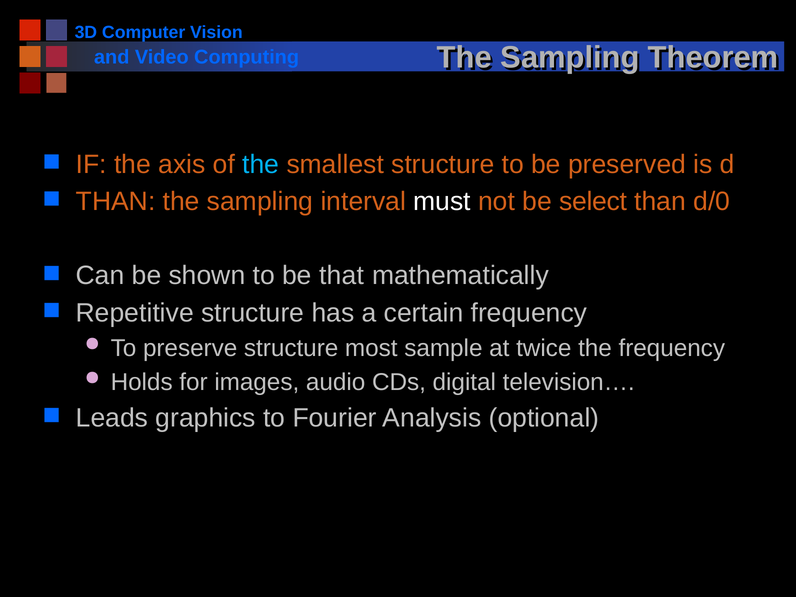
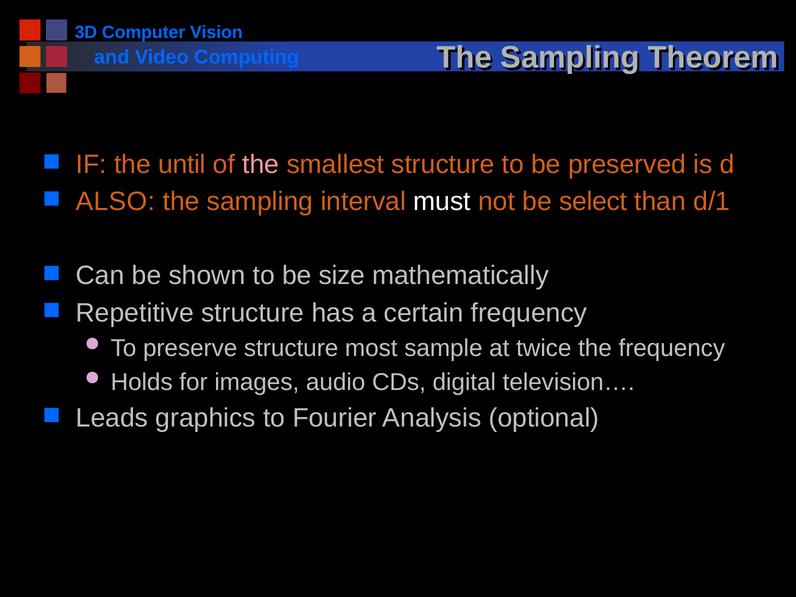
axis: axis -> until
the at (261, 164) colour: light blue -> pink
THAN at (116, 201): THAN -> ALSO
d/0: d/0 -> d/1
that: that -> size
